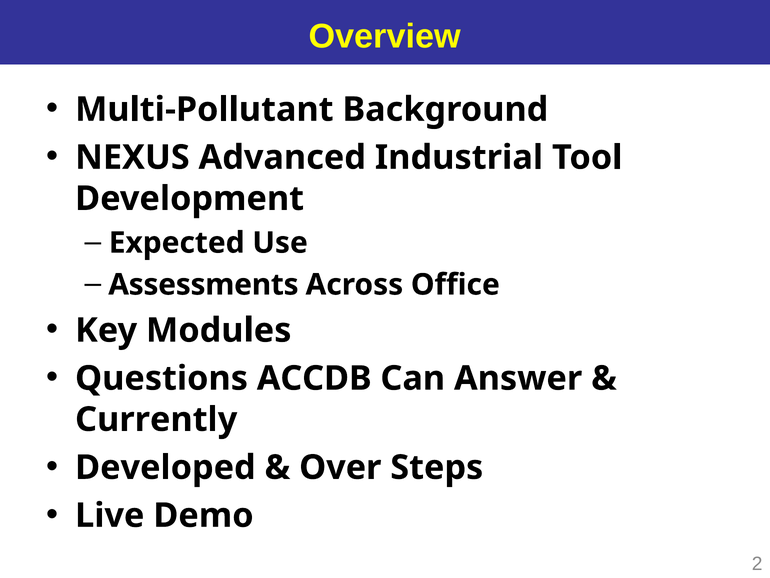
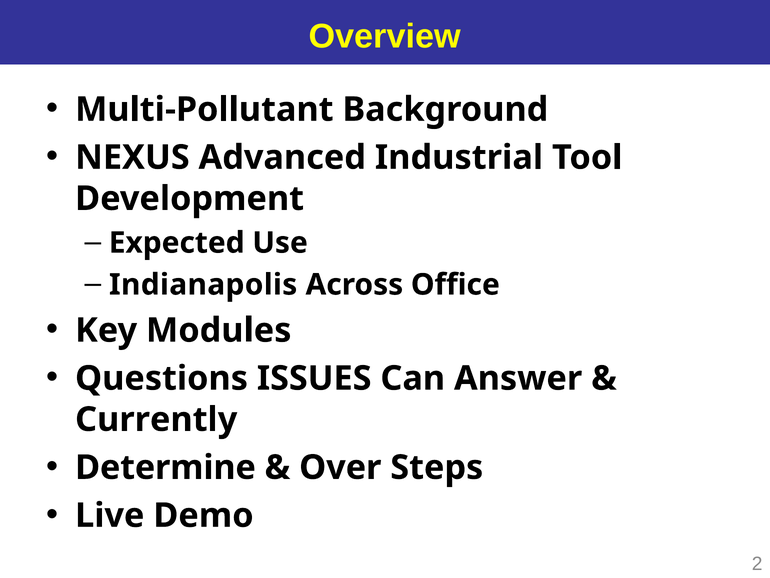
Assessments: Assessments -> Indianapolis
ACCDB: ACCDB -> ISSUES
Developed: Developed -> Determine
